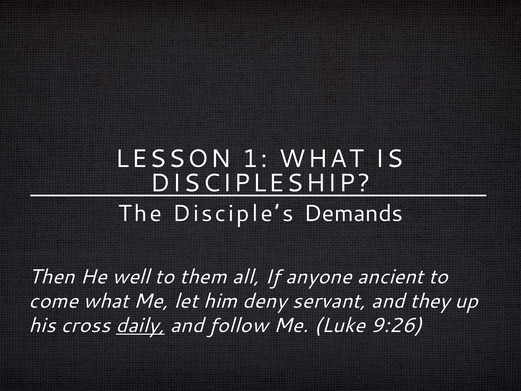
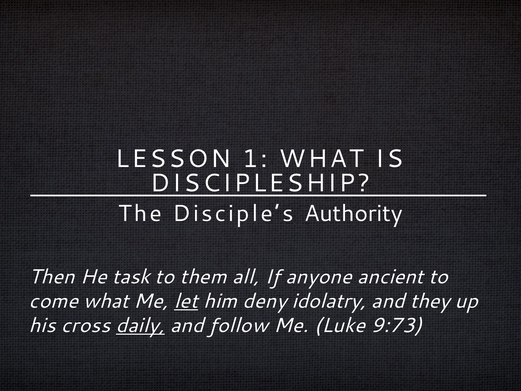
Demands: Demands -> Authority
well: well -> task
let underline: none -> present
servant: servant -> idolatry
9:26: 9:26 -> 9:73
